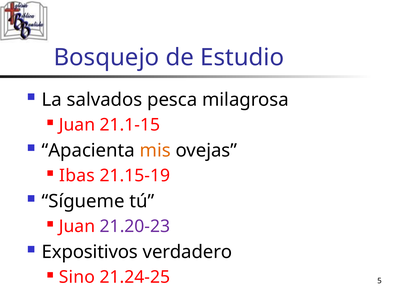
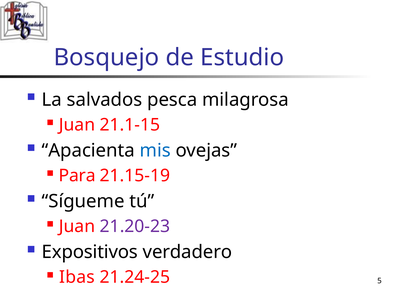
mis colour: orange -> blue
Ibas: Ibas -> Para
Sino: Sino -> Ibas
